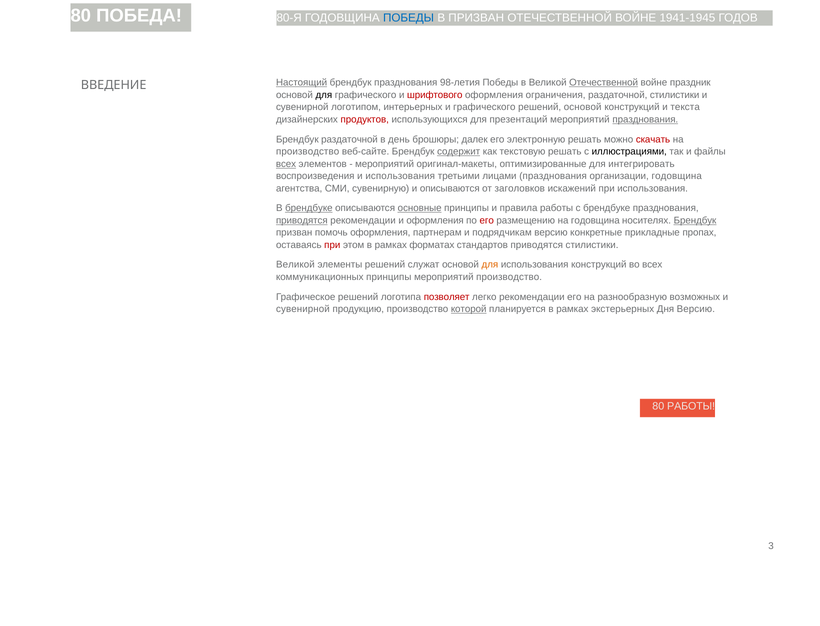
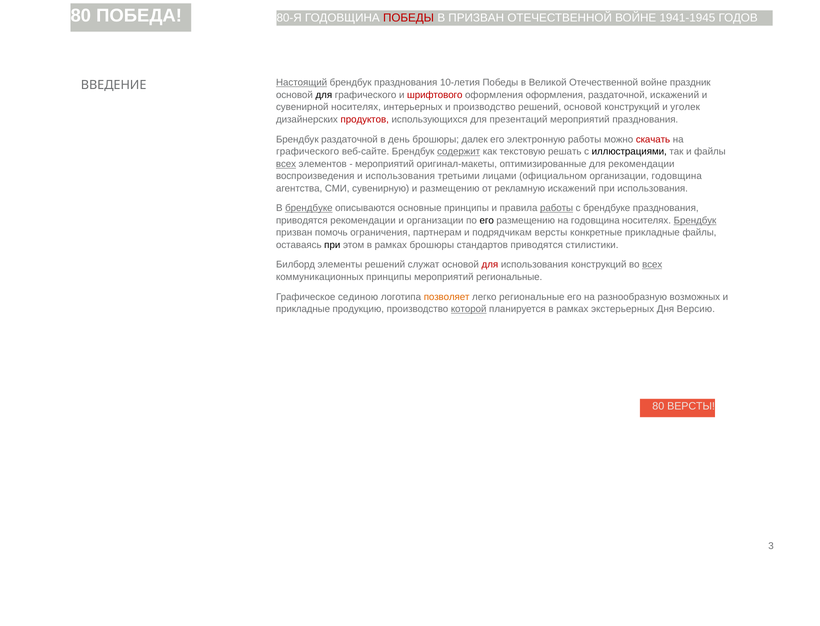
ПОБЕДЫ at (409, 18) colour: blue -> red
98-летия: 98-летия -> 10-летия
Отечественной at (604, 83) underline: present -> none
оформления ограничения: ограничения -> оформления
раздаточной стилистики: стилистики -> искажений
сувенирной логотипом: логотипом -> носителях
и графического: графического -> производство
текста: текста -> уголек
празднования at (645, 120) underline: present -> none
электронную решать: решать -> работы
производство at (308, 152): производство -> графического
для интегрировать: интегрировать -> рекомендации
лицами празднования: празднования -> официальном
и описываются: описываются -> размещению
заголовков: заголовков -> рекламную
основные underline: present -> none
работы at (557, 208) underline: none -> present
приводятся at (302, 221) underline: present -> none
и оформления: оформления -> организации
его at (487, 221) colour: red -> black
помочь оформления: оформления -> ограничения
подрядчикам версию: версию -> версты
прикладные пропах: пропах -> файлы
при at (332, 245) colour: red -> black
рамках форматах: форматах -> брошюры
Великой at (295, 265): Великой -> Билборд
для at (490, 265) colour: orange -> red
всех at (652, 265) underline: none -> present
мероприятий производство: производство -> региональные
Графическое решений: решений -> сединою
позволяет colour: red -> orange
легко рекомендации: рекомендации -> региональные
сувенирной at (303, 309): сувенирной -> прикладные
80 РАБОТЫ: РАБОТЫ -> ВЕРСТЫ
